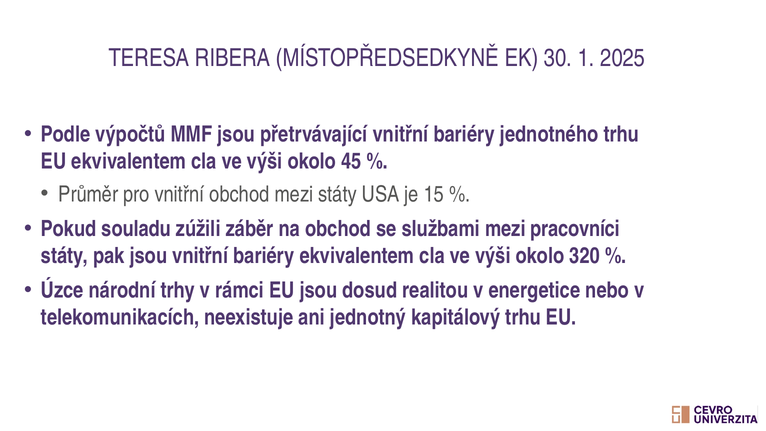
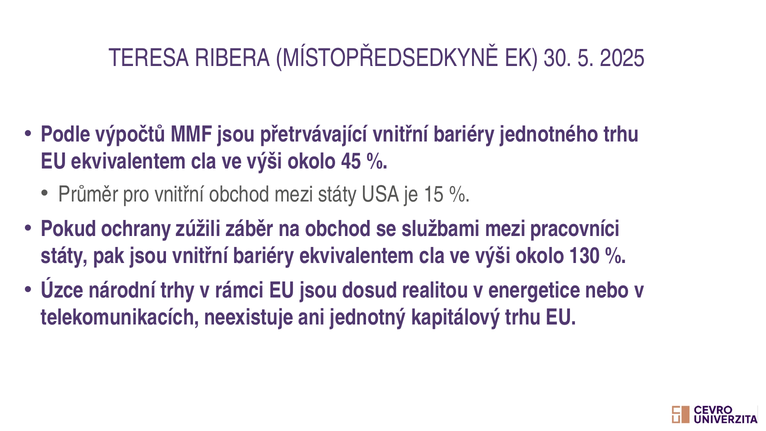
1: 1 -> 5
souladu: souladu -> ochrany
320: 320 -> 130
